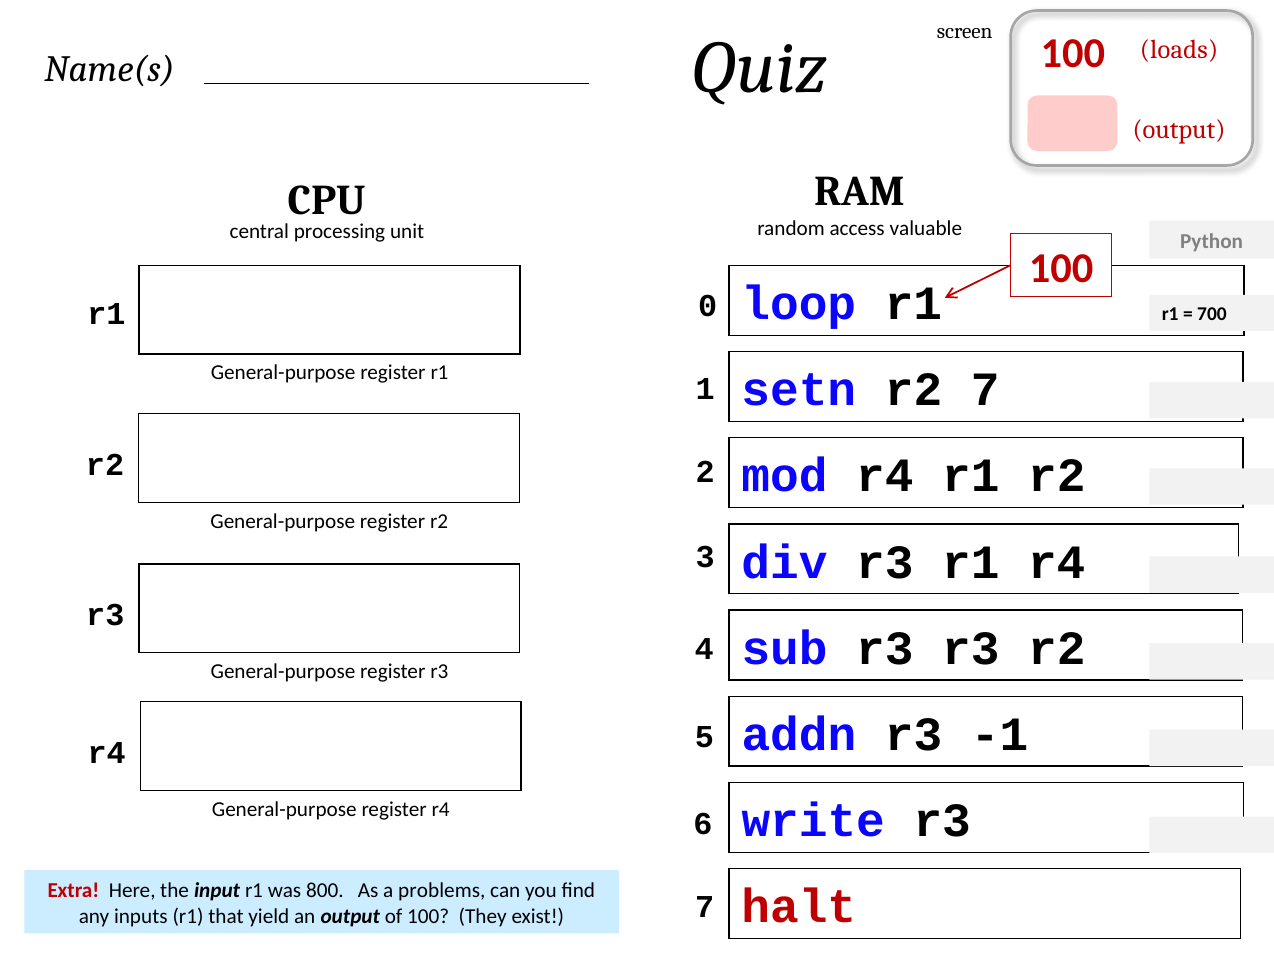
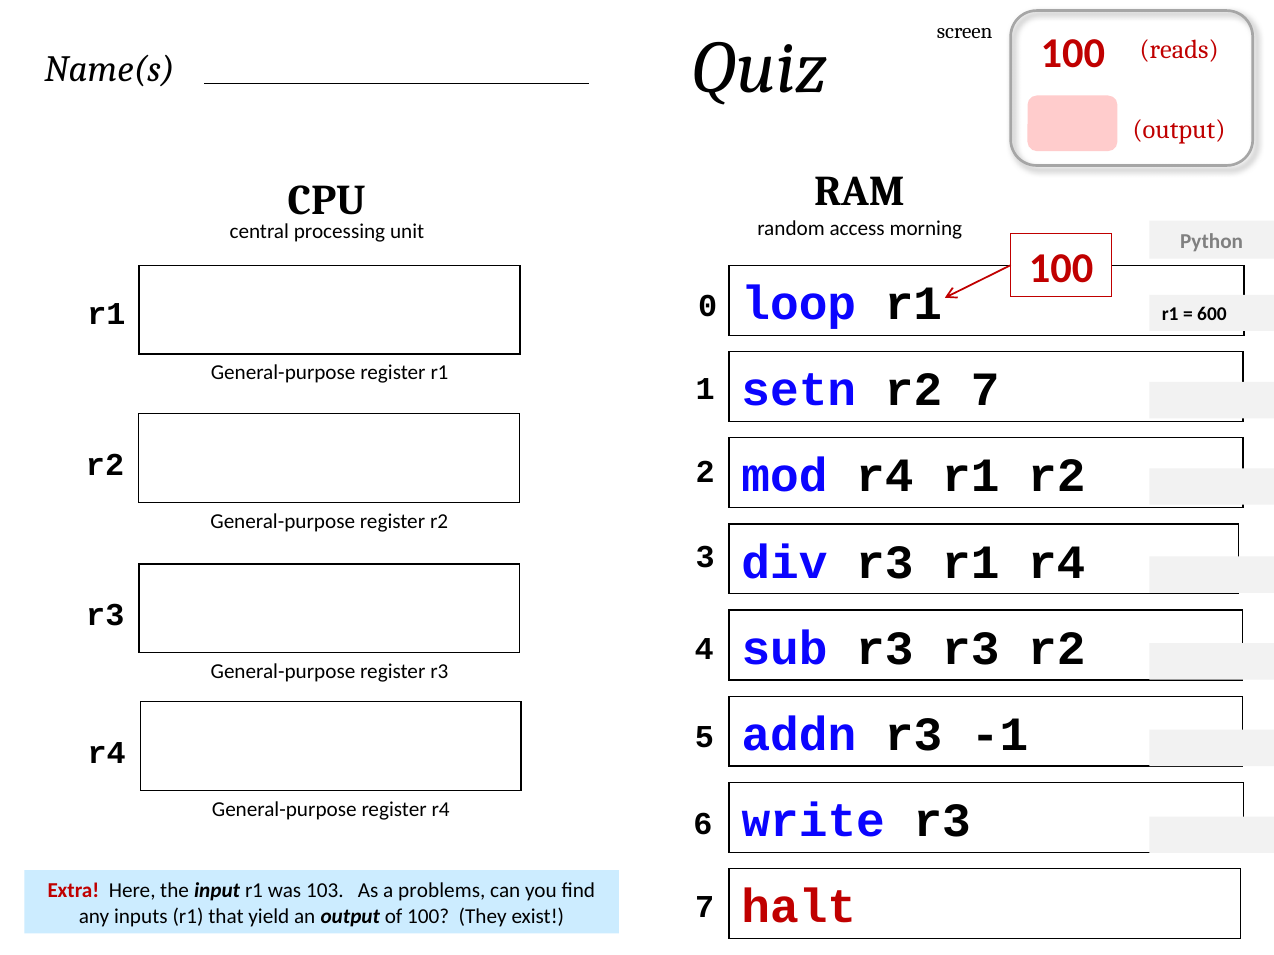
loads: loads -> reads
valuable: valuable -> morning
700: 700 -> 600
800: 800 -> 103
